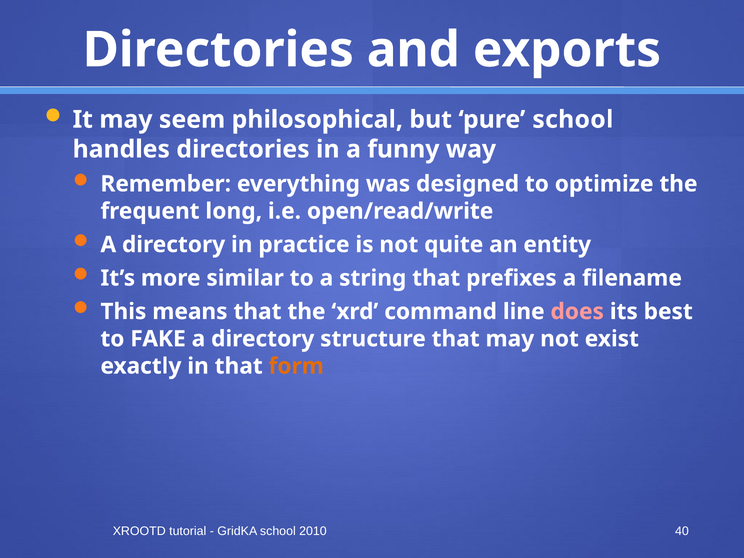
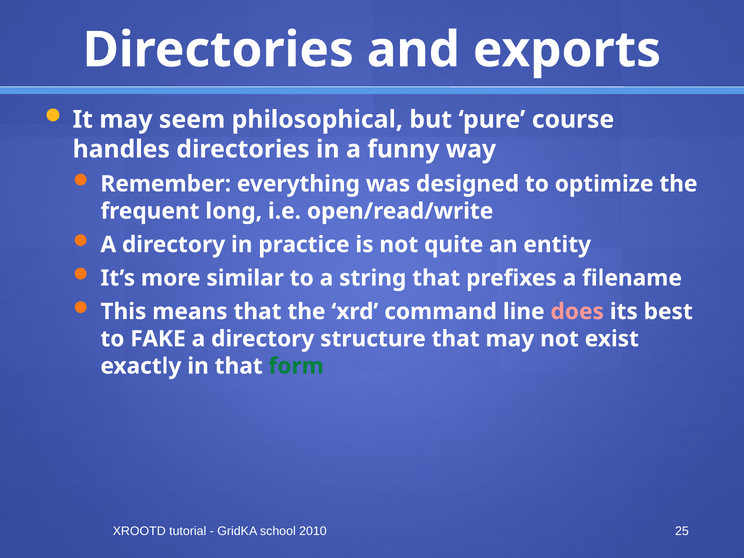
pure school: school -> course
form colour: orange -> green
40: 40 -> 25
